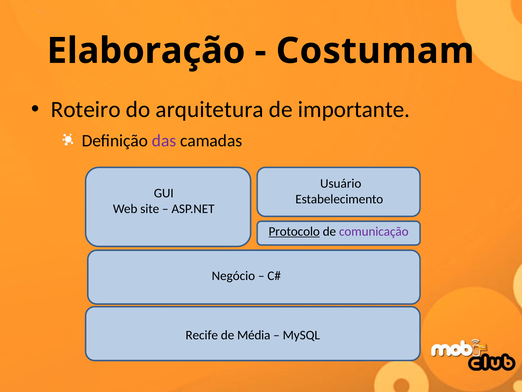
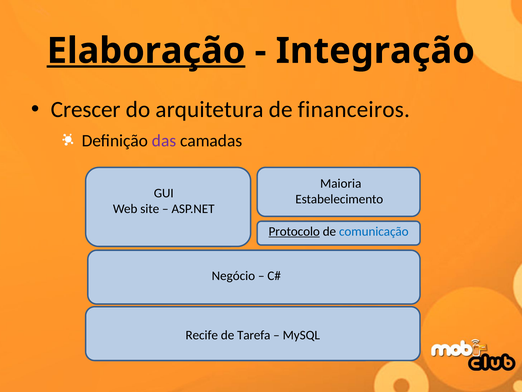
Elaboração underline: none -> present
Costumam: Costumam -> Integração
Roteiro: Roteiro -> Crescer
importante: importante -> financeiros
Usuário: Usuário -> Maioria
comunicação colour: purple -> blue
Média: Média -> Tarefa
